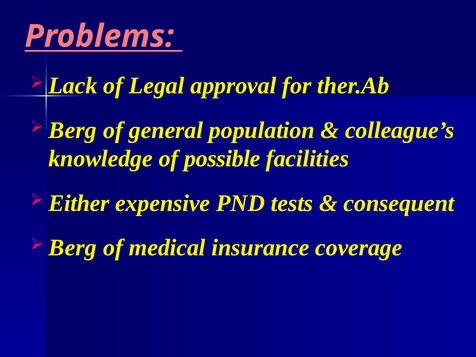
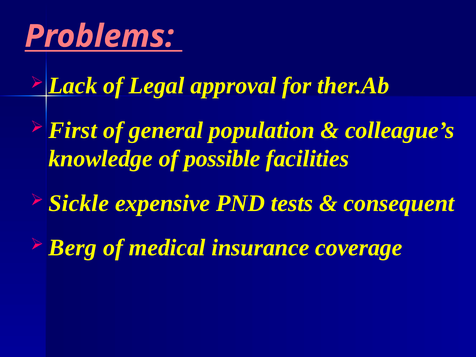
Berg at (73, 130): Berg -> First
Either: Either -> Sickle
